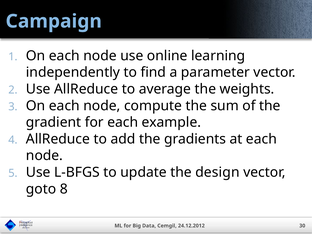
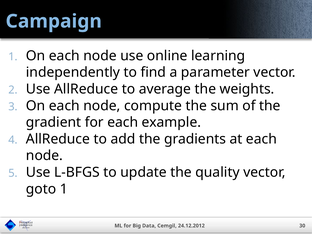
design: design -> quality
goto 8: 8 -> 1
